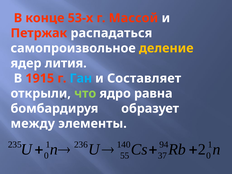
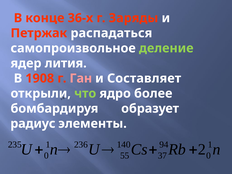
53-х: 53-х -> 36-х
Массой: Массой -> Заряды
деление colour: yellow -> light green
1915: 1915 -> 1908
Ган colour: light blue -> pink
равна: равна -> более
между: между -> радиус
